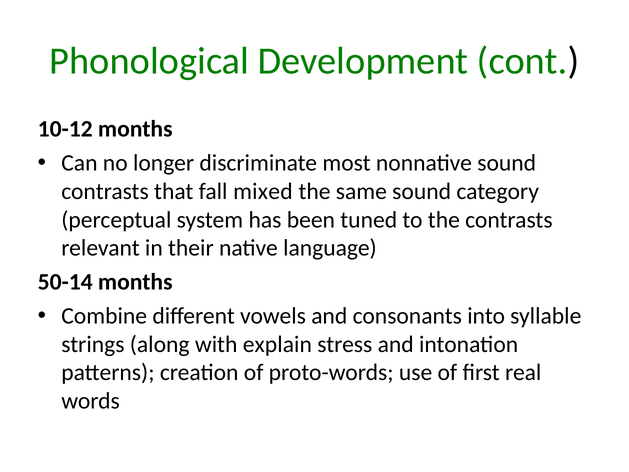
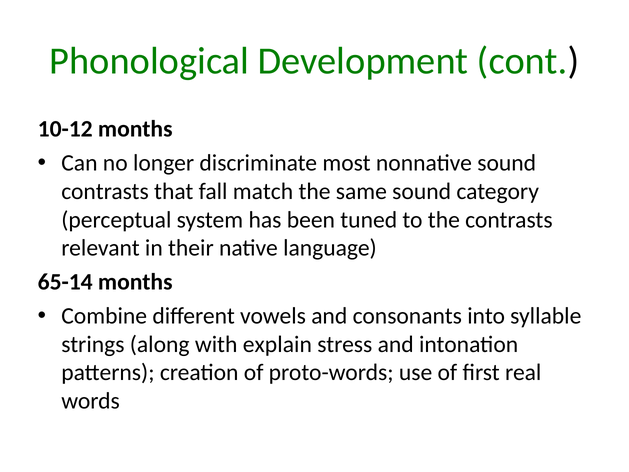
mixed: mixed -> match
50-14: 50-14 -> 65-14
